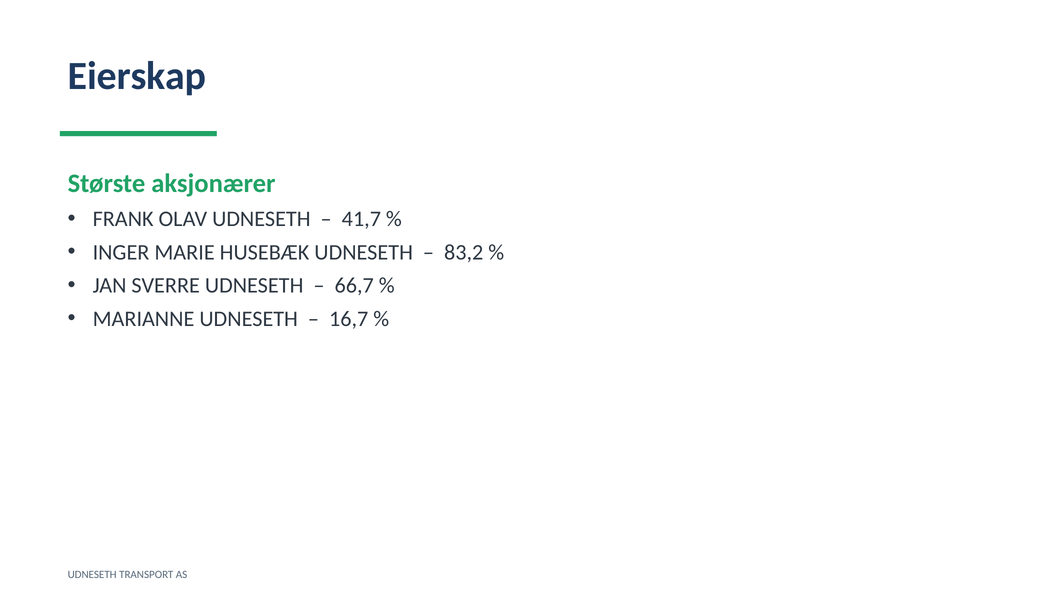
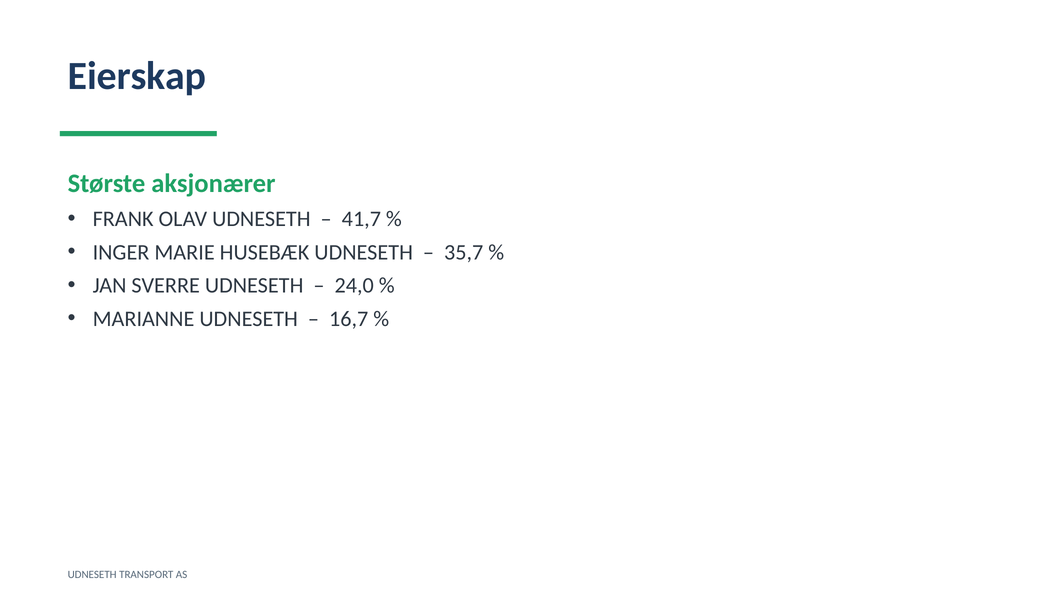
83,2: 83,2 -> 35,7
66,7: 66,7 -> 24,0
